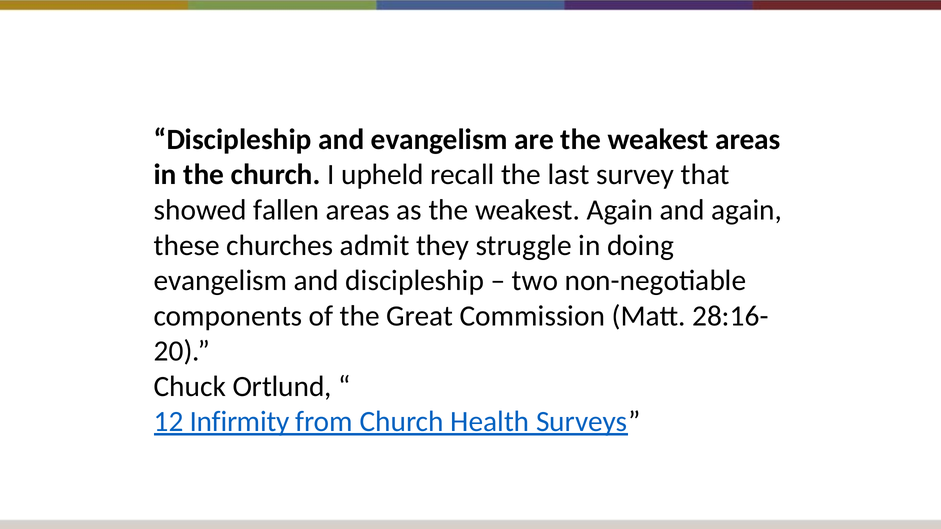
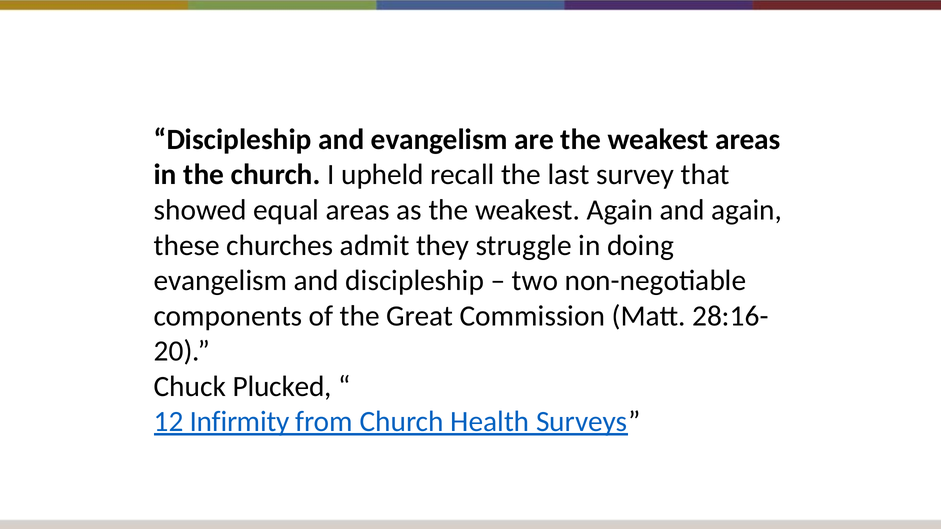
fallen: fallen -> equal
Ortlund: Ortlund -> Plucked
